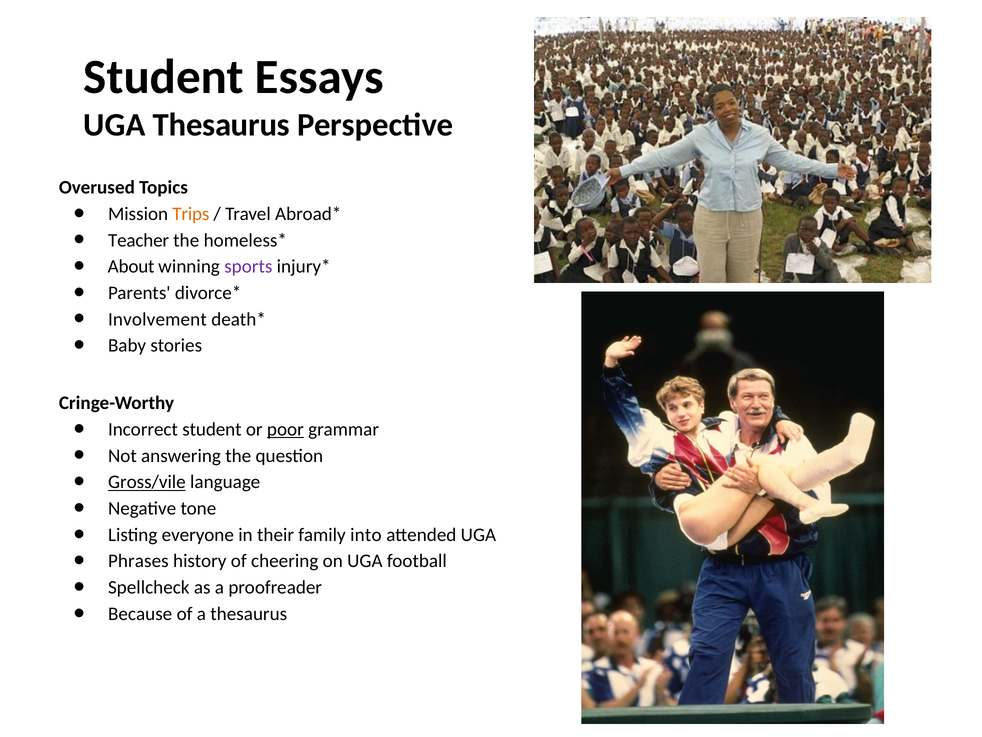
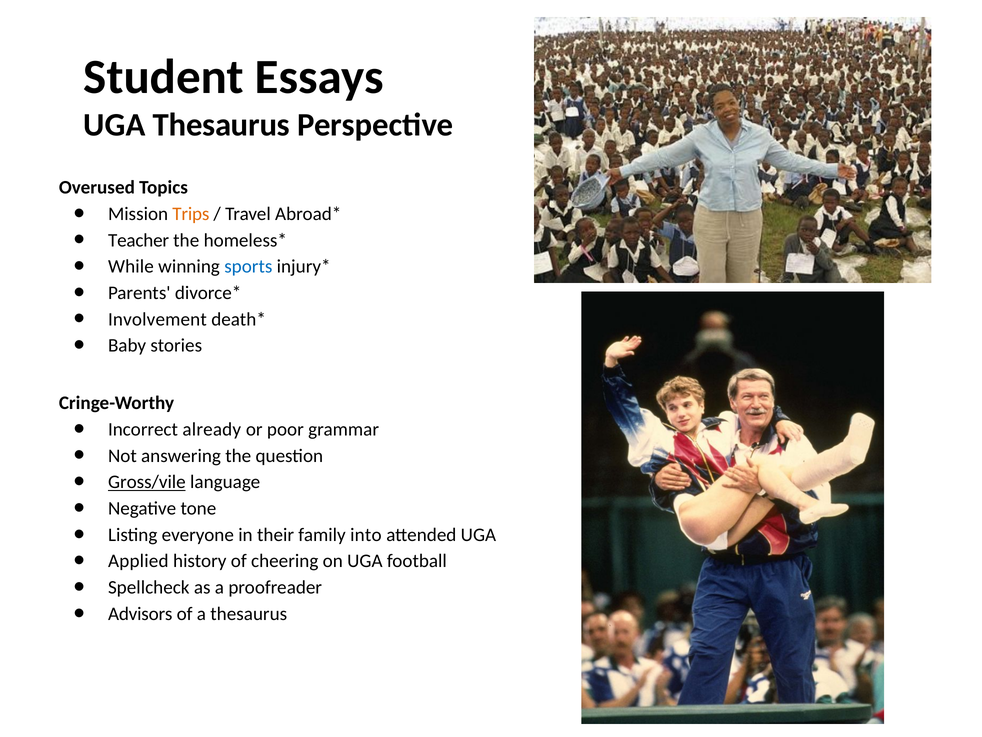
About: About -> While
sports colour: purple -> blue
Incorrect student: student -> already
poor underline: present -> none
Phrases: Phrases -> Applied
Because: Because -> Advisors
